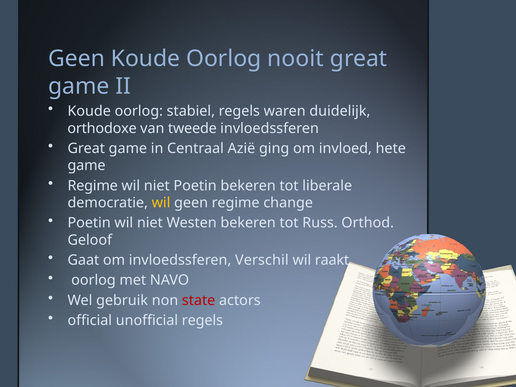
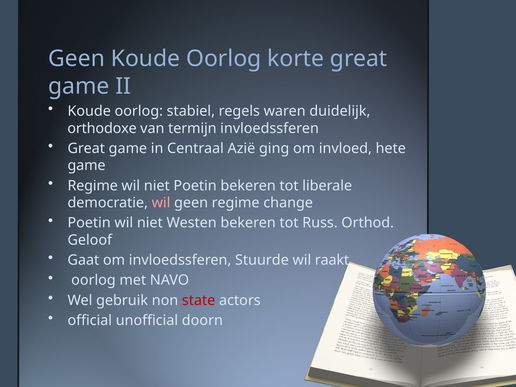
nooit: nooit -> korte
tweede: tweede -> termijn
wil at (161, 203) colour: yellow -> pink
Verschil: Verschil -> Stuurde
unofficial regels: regels -> doorn
